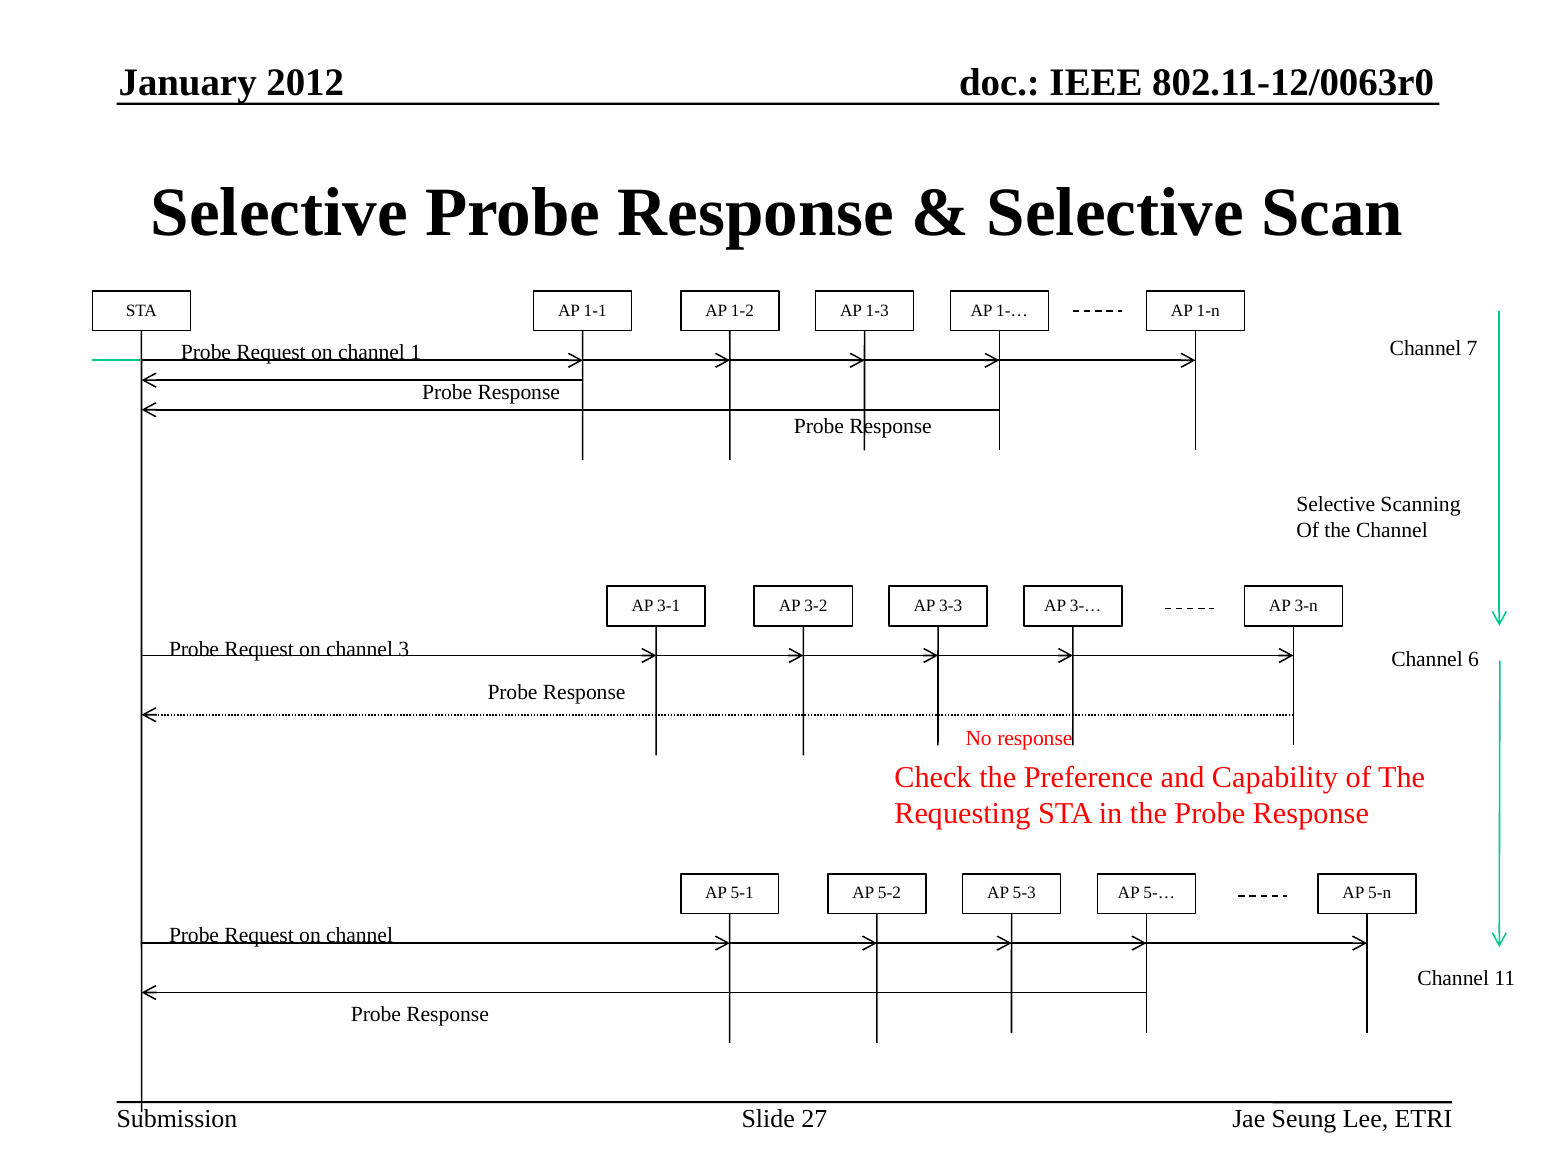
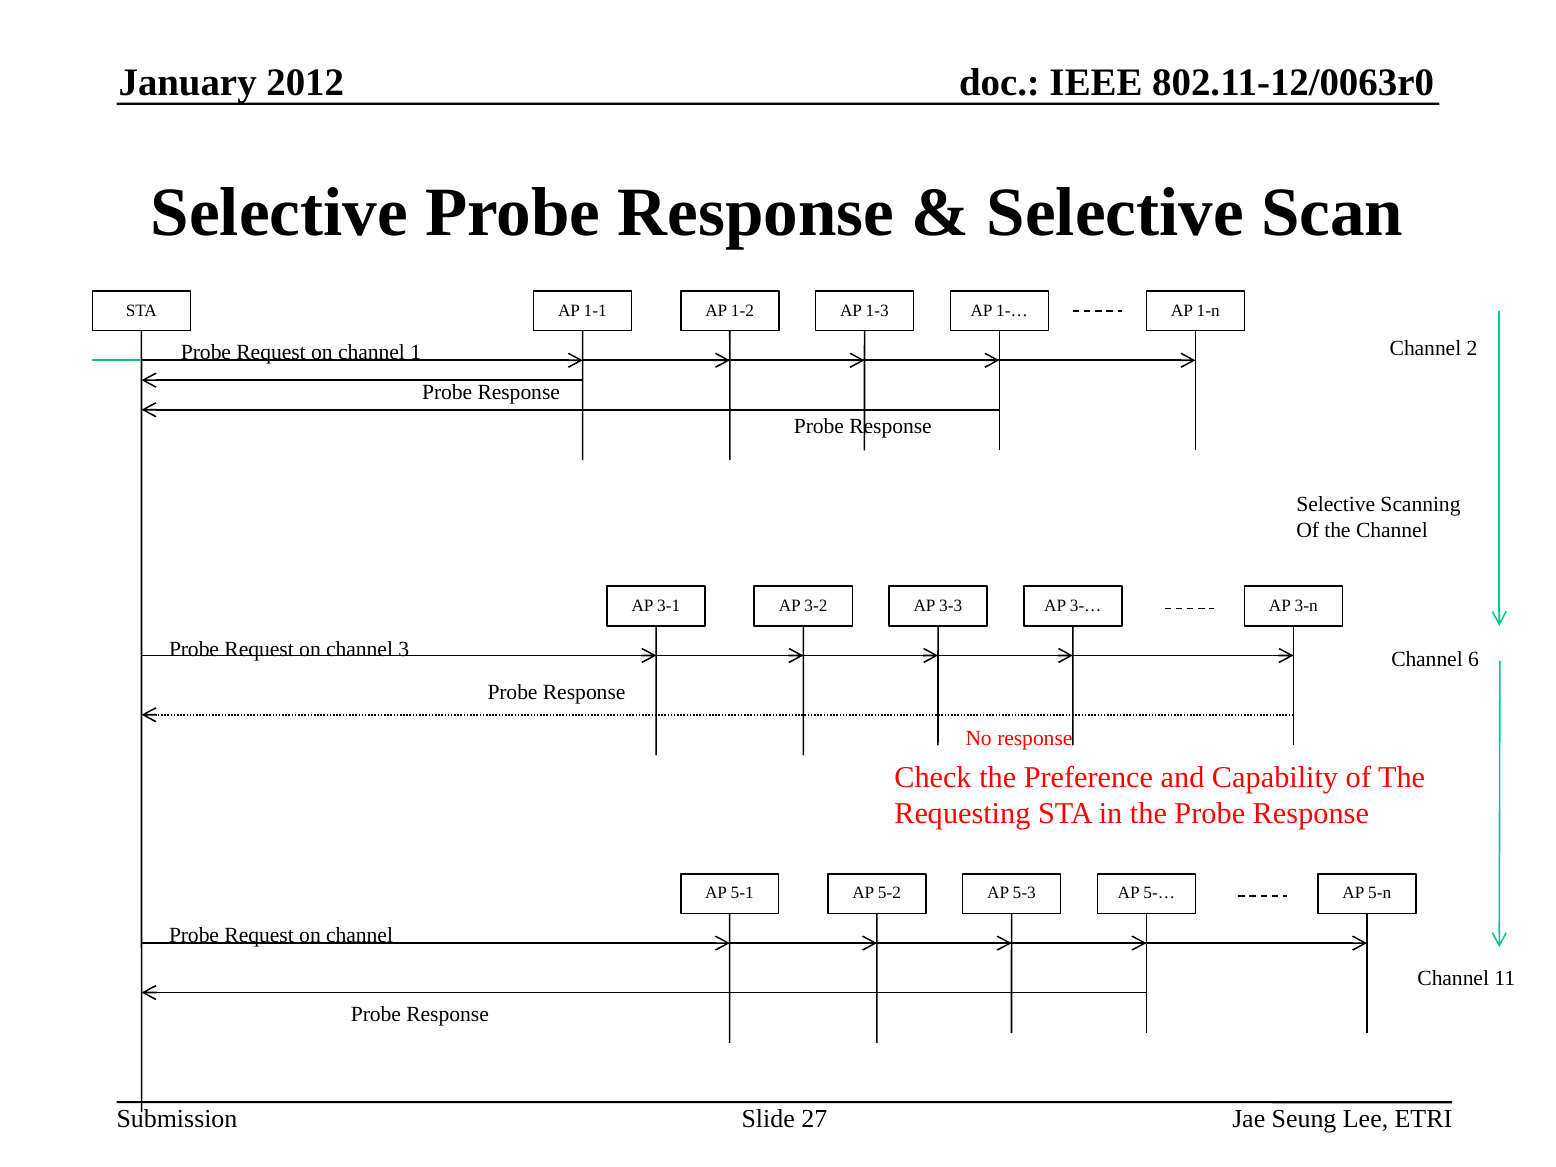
7: 7 -> 2
